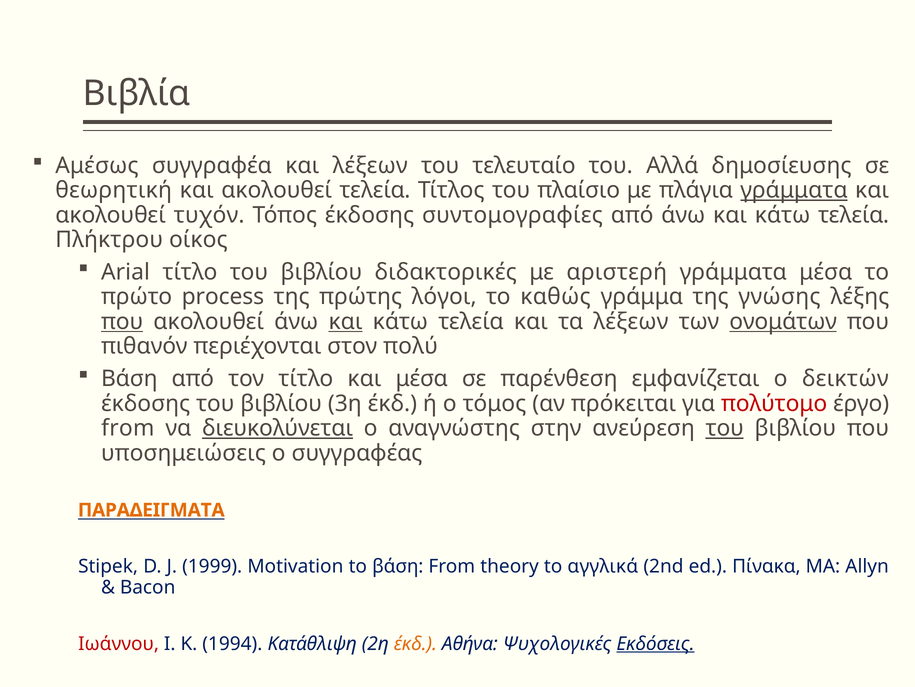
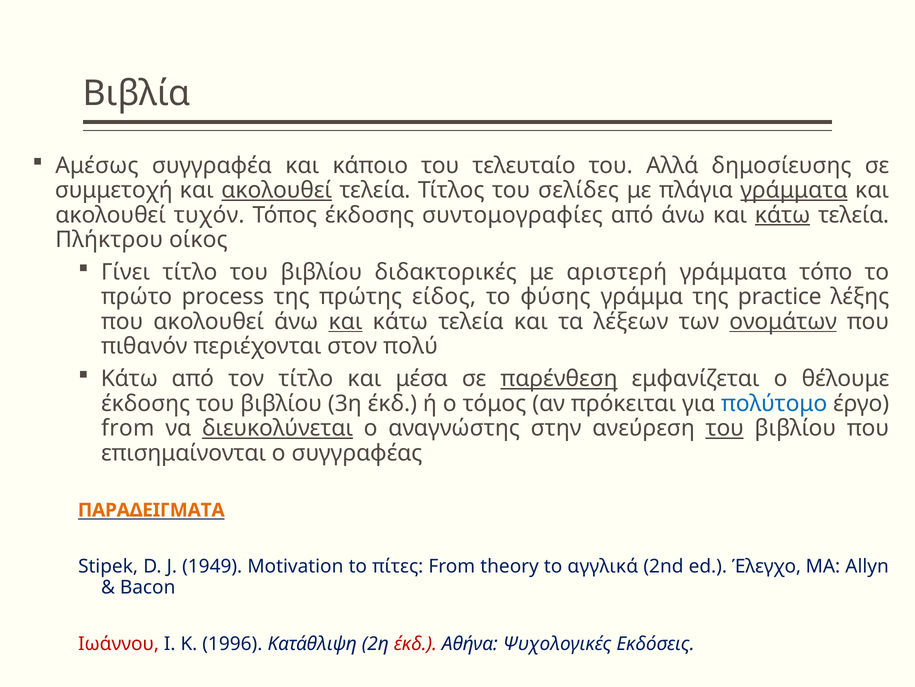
και λέξεων: λέξεων -> κάποιο
θεωρητική: θεωρητική -> συμμετοχή
ακολουθεί at (277, 190) underline: none -> present
πλαίσιο: πλαίσιο -> σελίδες
κάτω at (783, 215) underline: none -> present
Arial: Arial -> Γίνει
γράμματα μέσα: μέσα -> τόπο
λόγοι: λόγοι -> είδος
καθώς: καθώς -> φύσης
γνώσης: γνώσης -> practice
που at (122, 321) underline: present -> none
Βάση at (129, 378): Βάση -> Κάτω
παρένθεση underline: none -> present
δεικτών: δεικτών -> θέλουμε
πολύτομο colour: red -> blue
υποσημειώσεις: υποσημειώσεις -> επισημαίνονται
1999: 1999 -> 1949
to βάση: βάση -> πίτες
Πίνακα: Πίνακα -> Έλεγχο
1994: 1994 -> 1996
έκδ at (415, 643) colour: orange -> red
Εκδόσεις underline: present -> none
